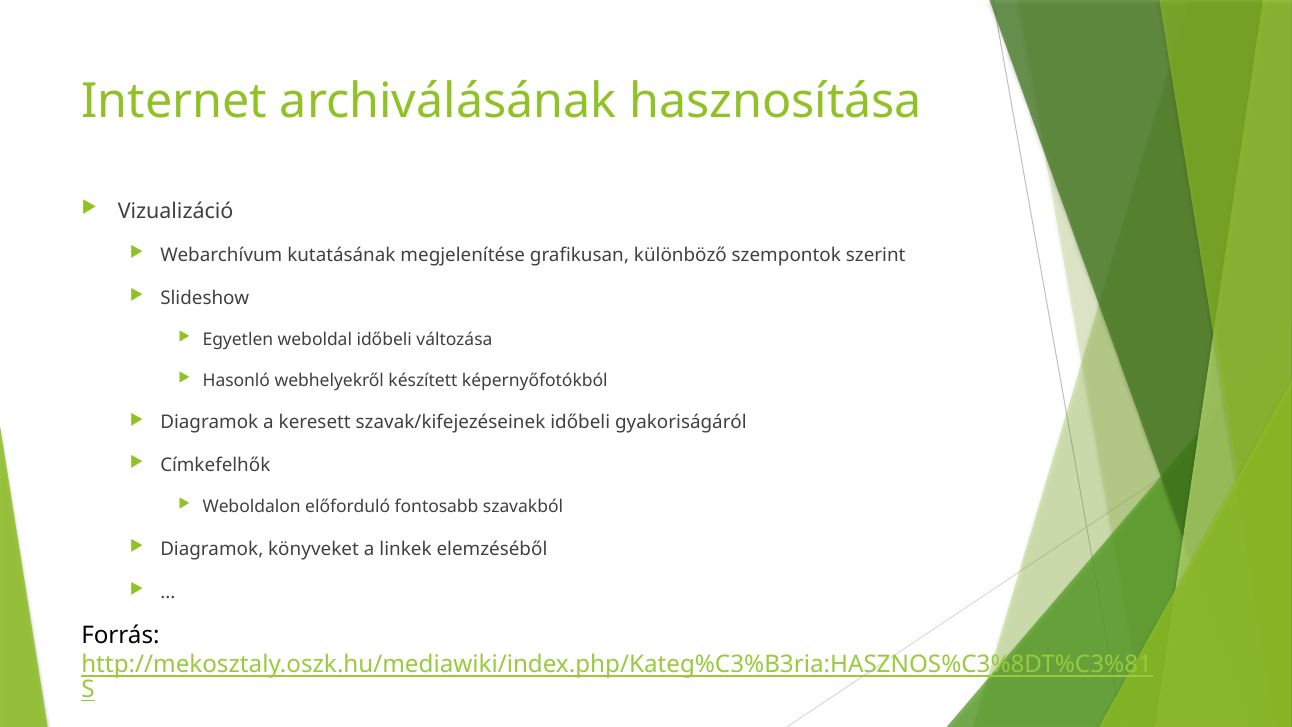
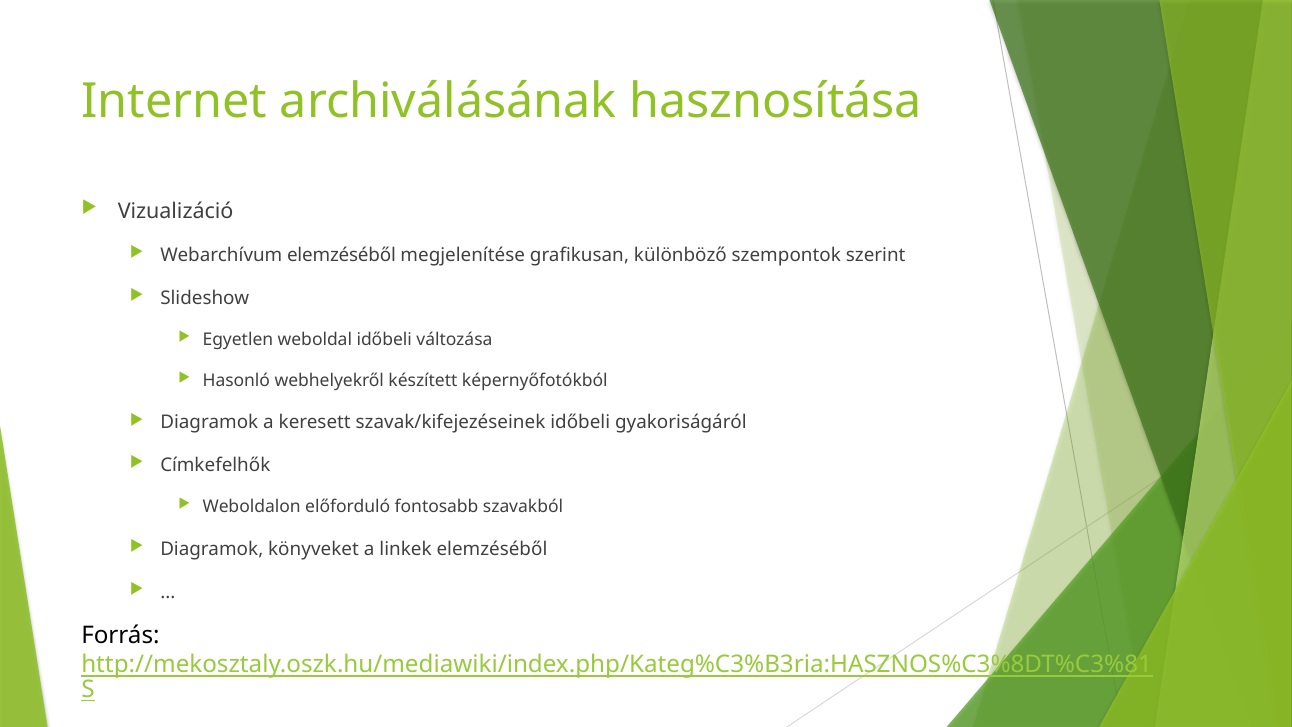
Webarchívum kutatásának: kutatásának -> elemzéséből
